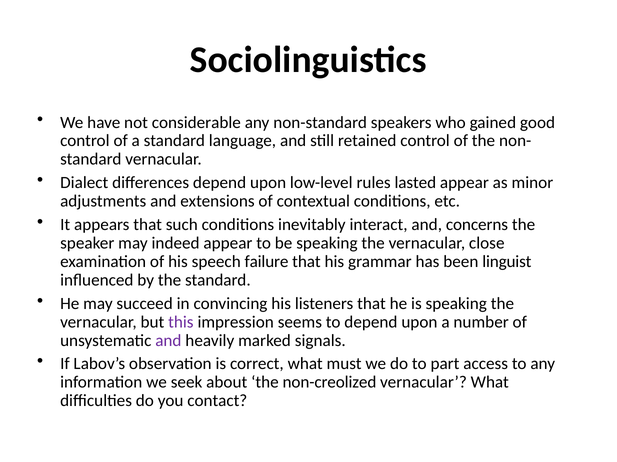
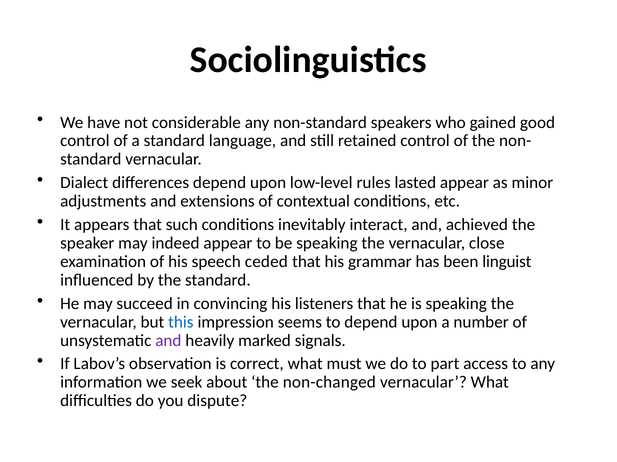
concerns: concerns -> achieved
failure: failure -> ceded
this colour: purple -> blue
non-creolized: non-creolized -> non-changed
contact: contact -> dispute
